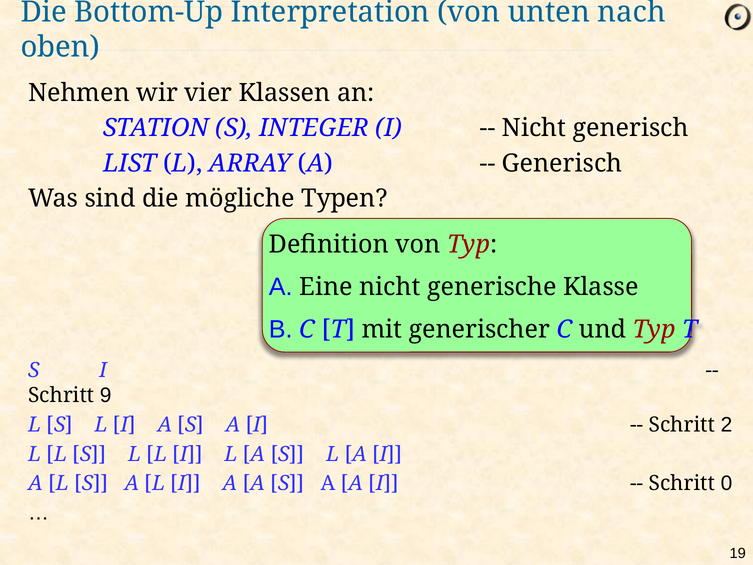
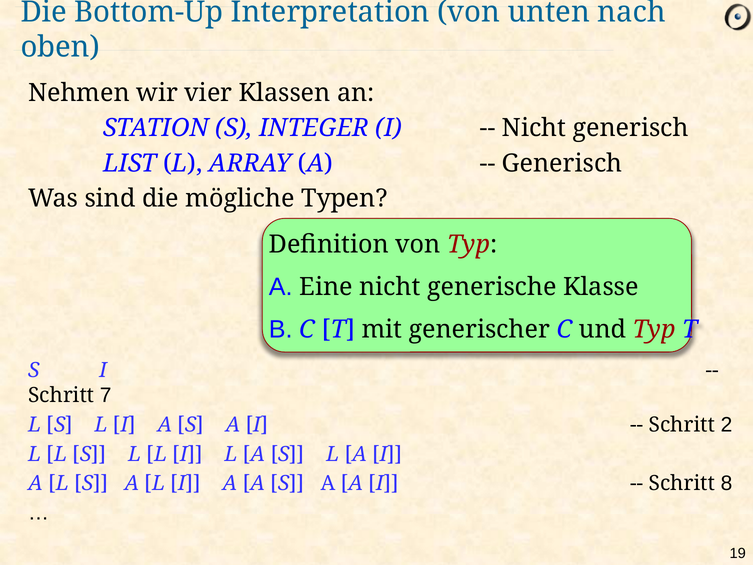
9: 9 -> 7
0: 0 -> 8
